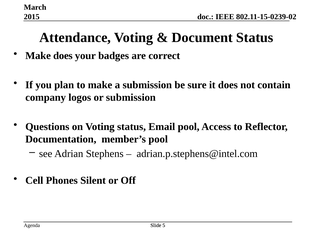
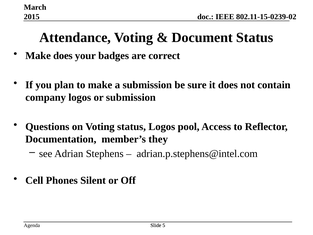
status Email: Email -> Logos
member’s pool: pool -> they
